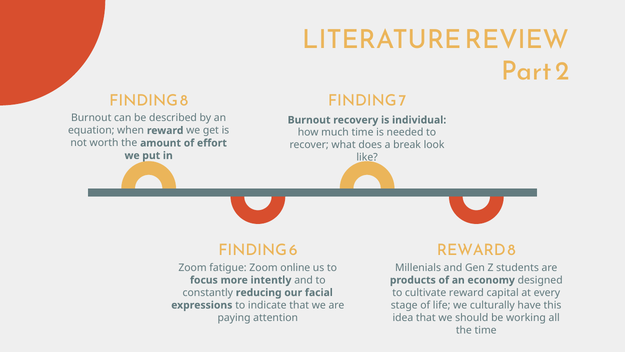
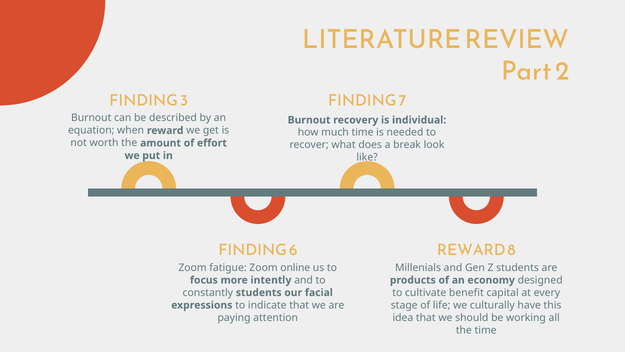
FINDING 8: 8 -> 3
constantly reducing: reducing -> students
cultivate reward: reward -> benefit
